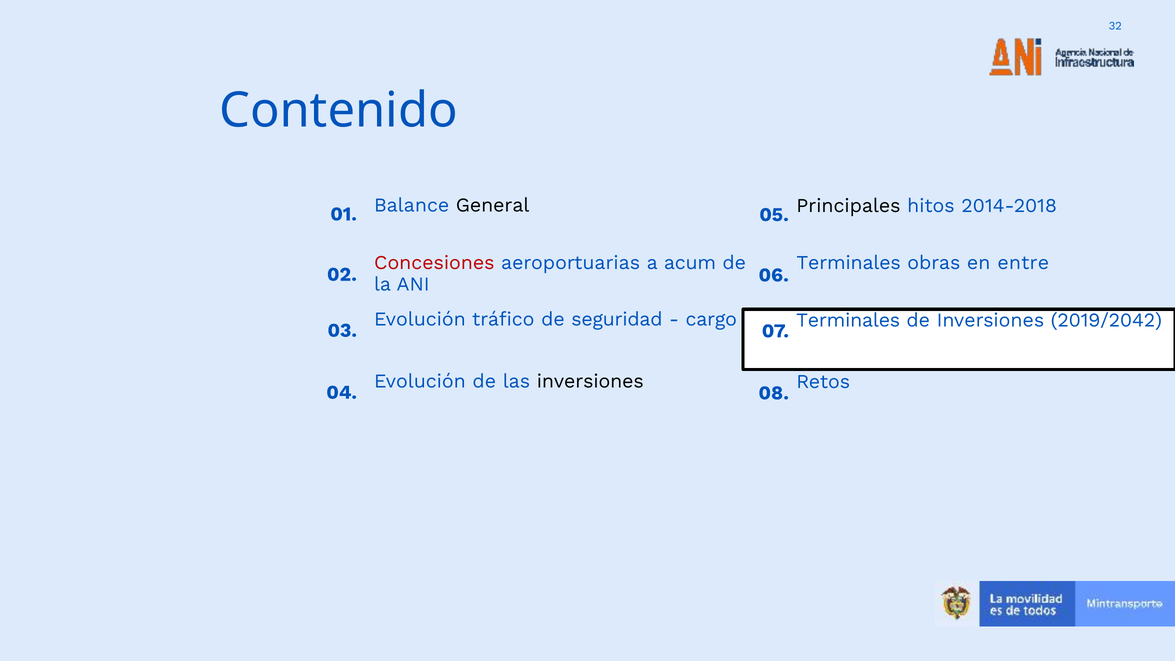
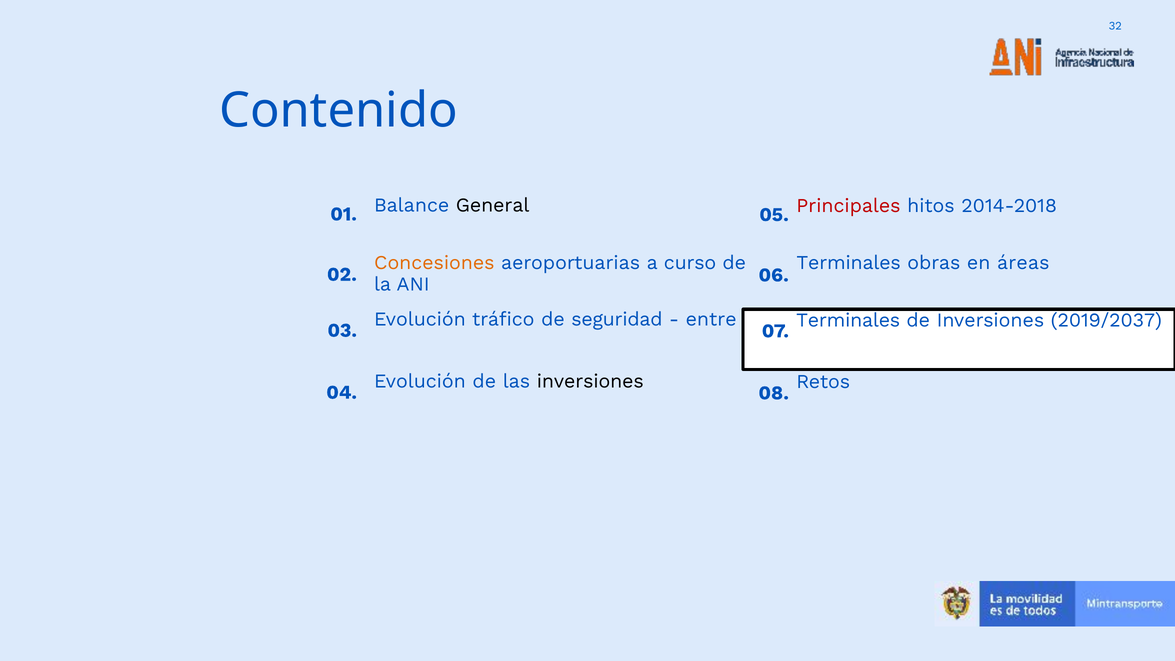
Principales colour: black -> red
Concesiones colour: red -> orange
acum: acum -> curso
entre: entre -> áreas
cargo: cargo -> entre
2019/2042: 2019/2042 -> 2019/2037
